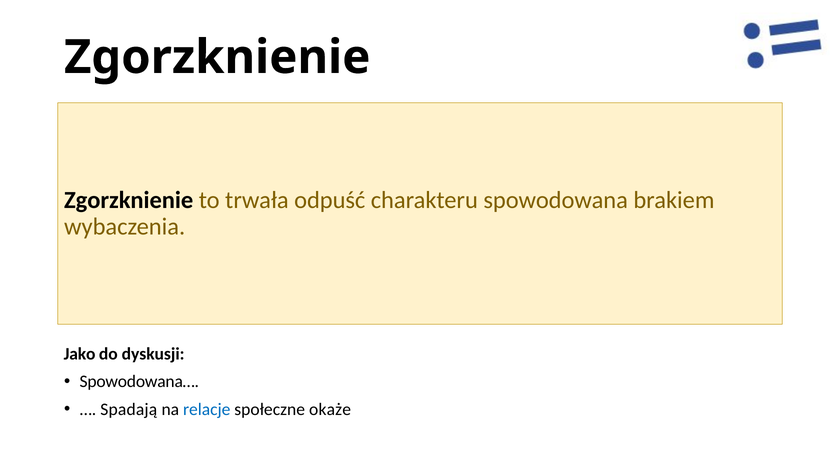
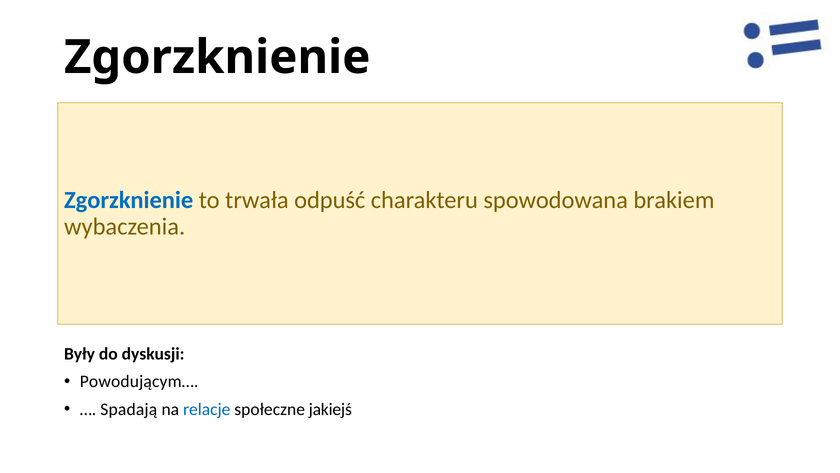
Zgorzknienie at (129, 200) colour: black -> blue
Jako: Jako -> Były
Spowodowana…: Spowodowana… -> Powodującym…
okaże: okaże -> jakiejś
